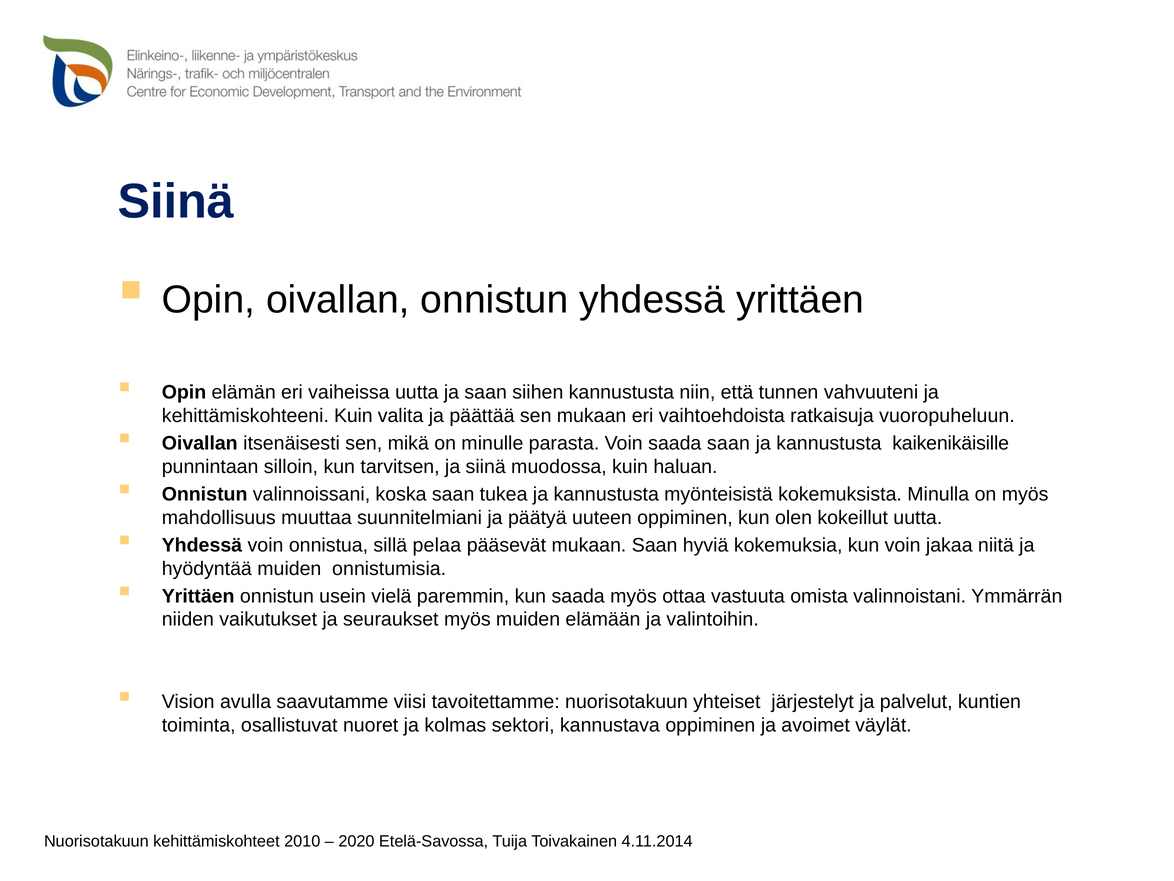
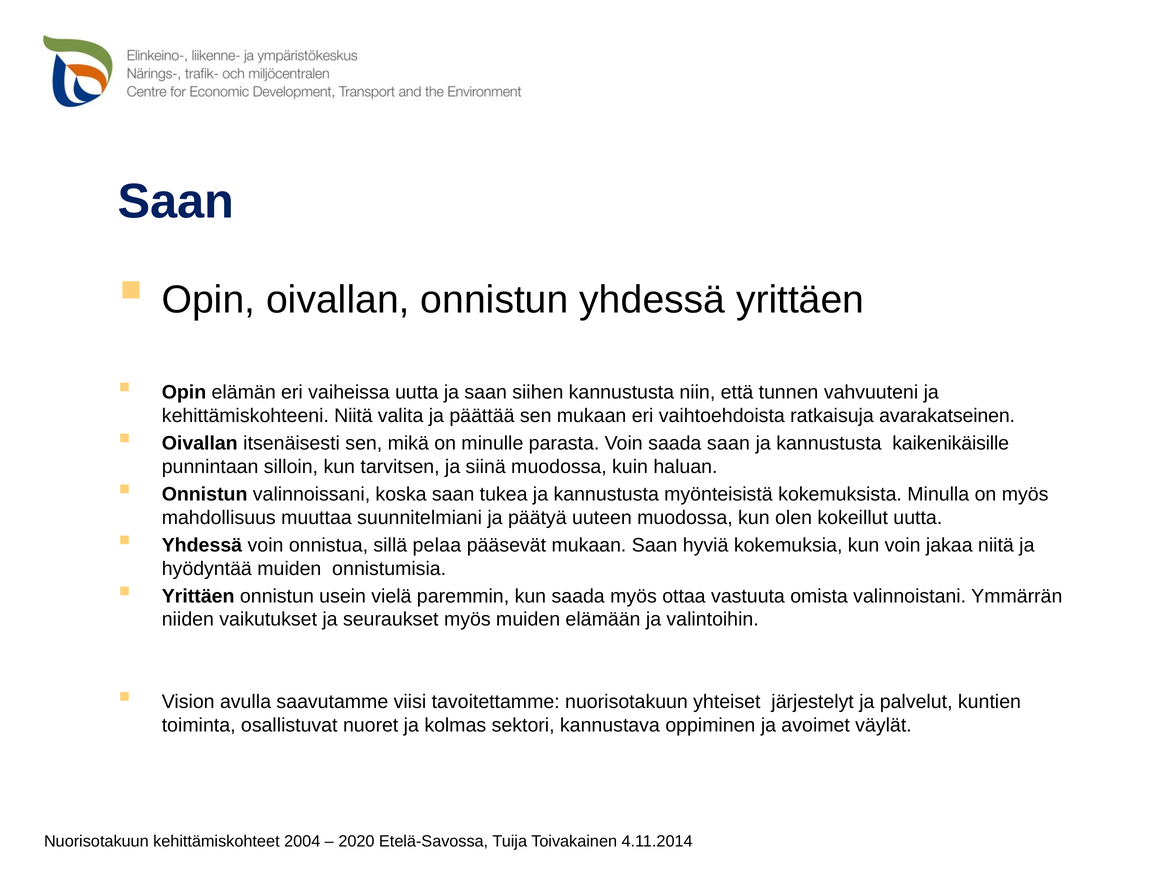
Siinä at (176, 201): Siinä -> Saan
kehittämiskohteeni Kuin: Kuin -> Niitä
vuoropuheluun: vuoropuheluun -> avarakatseinen
uuteen oppiminen: oppiminen -> muodossa
2010: 2010 -> 2004
